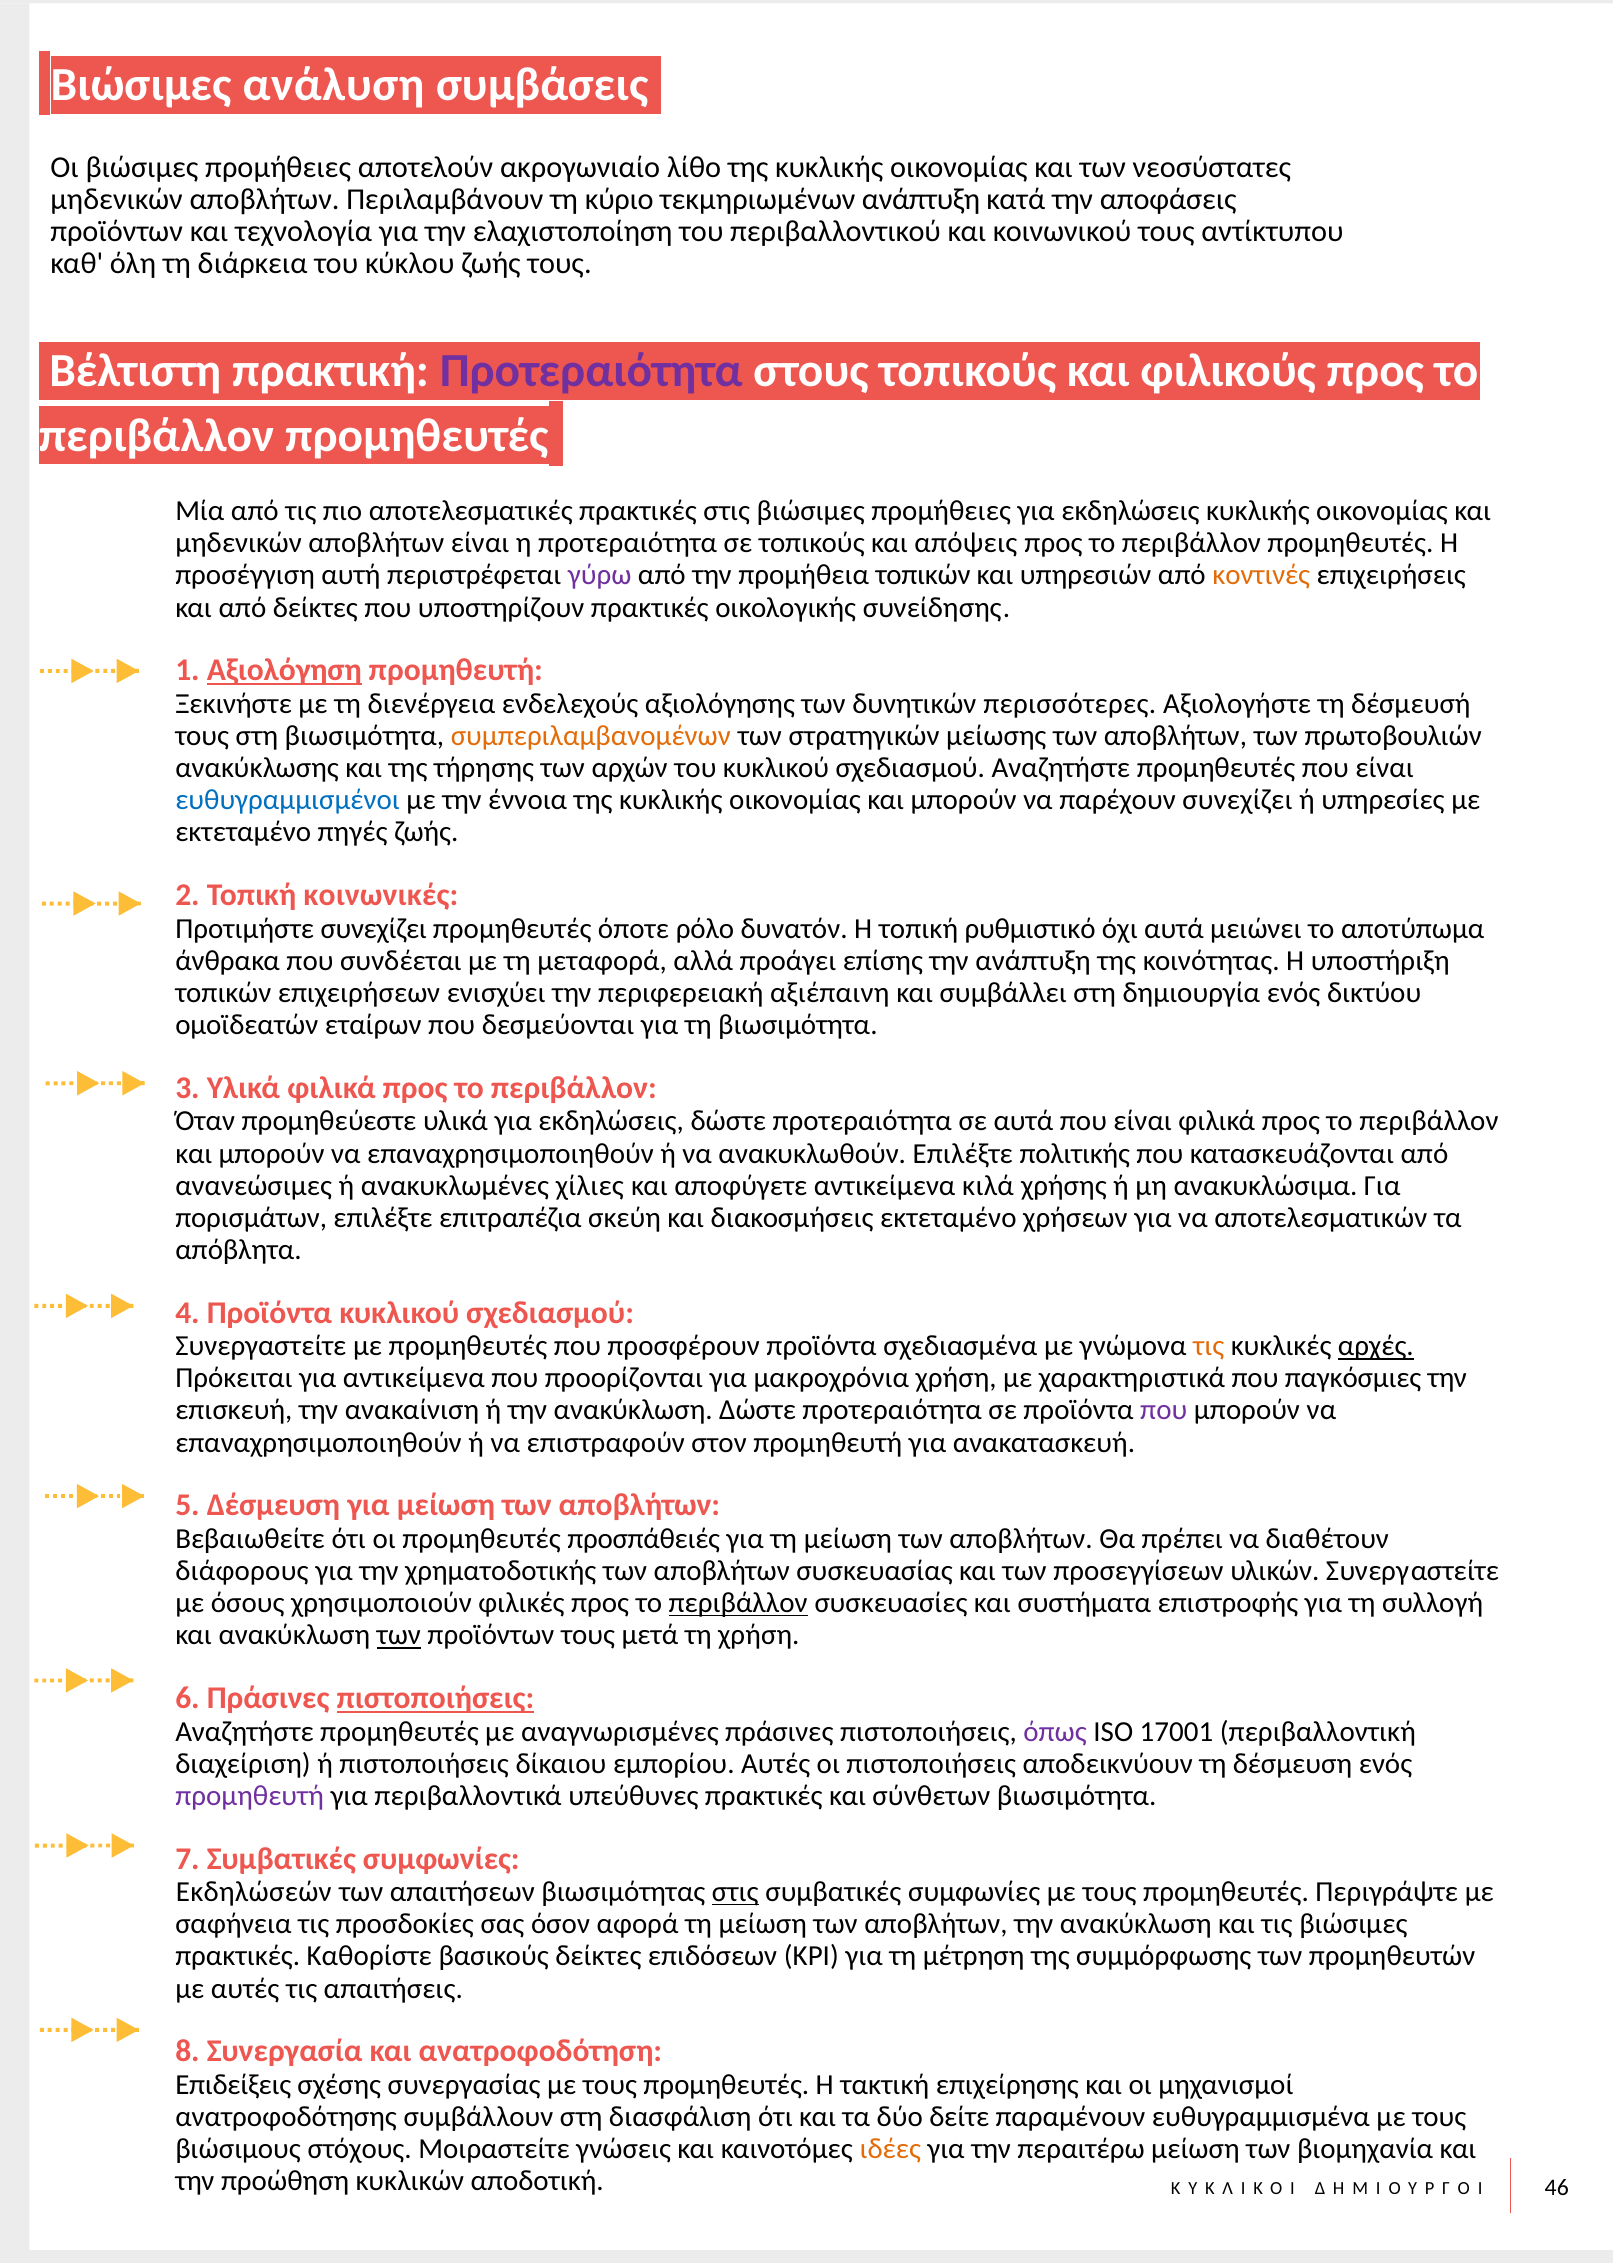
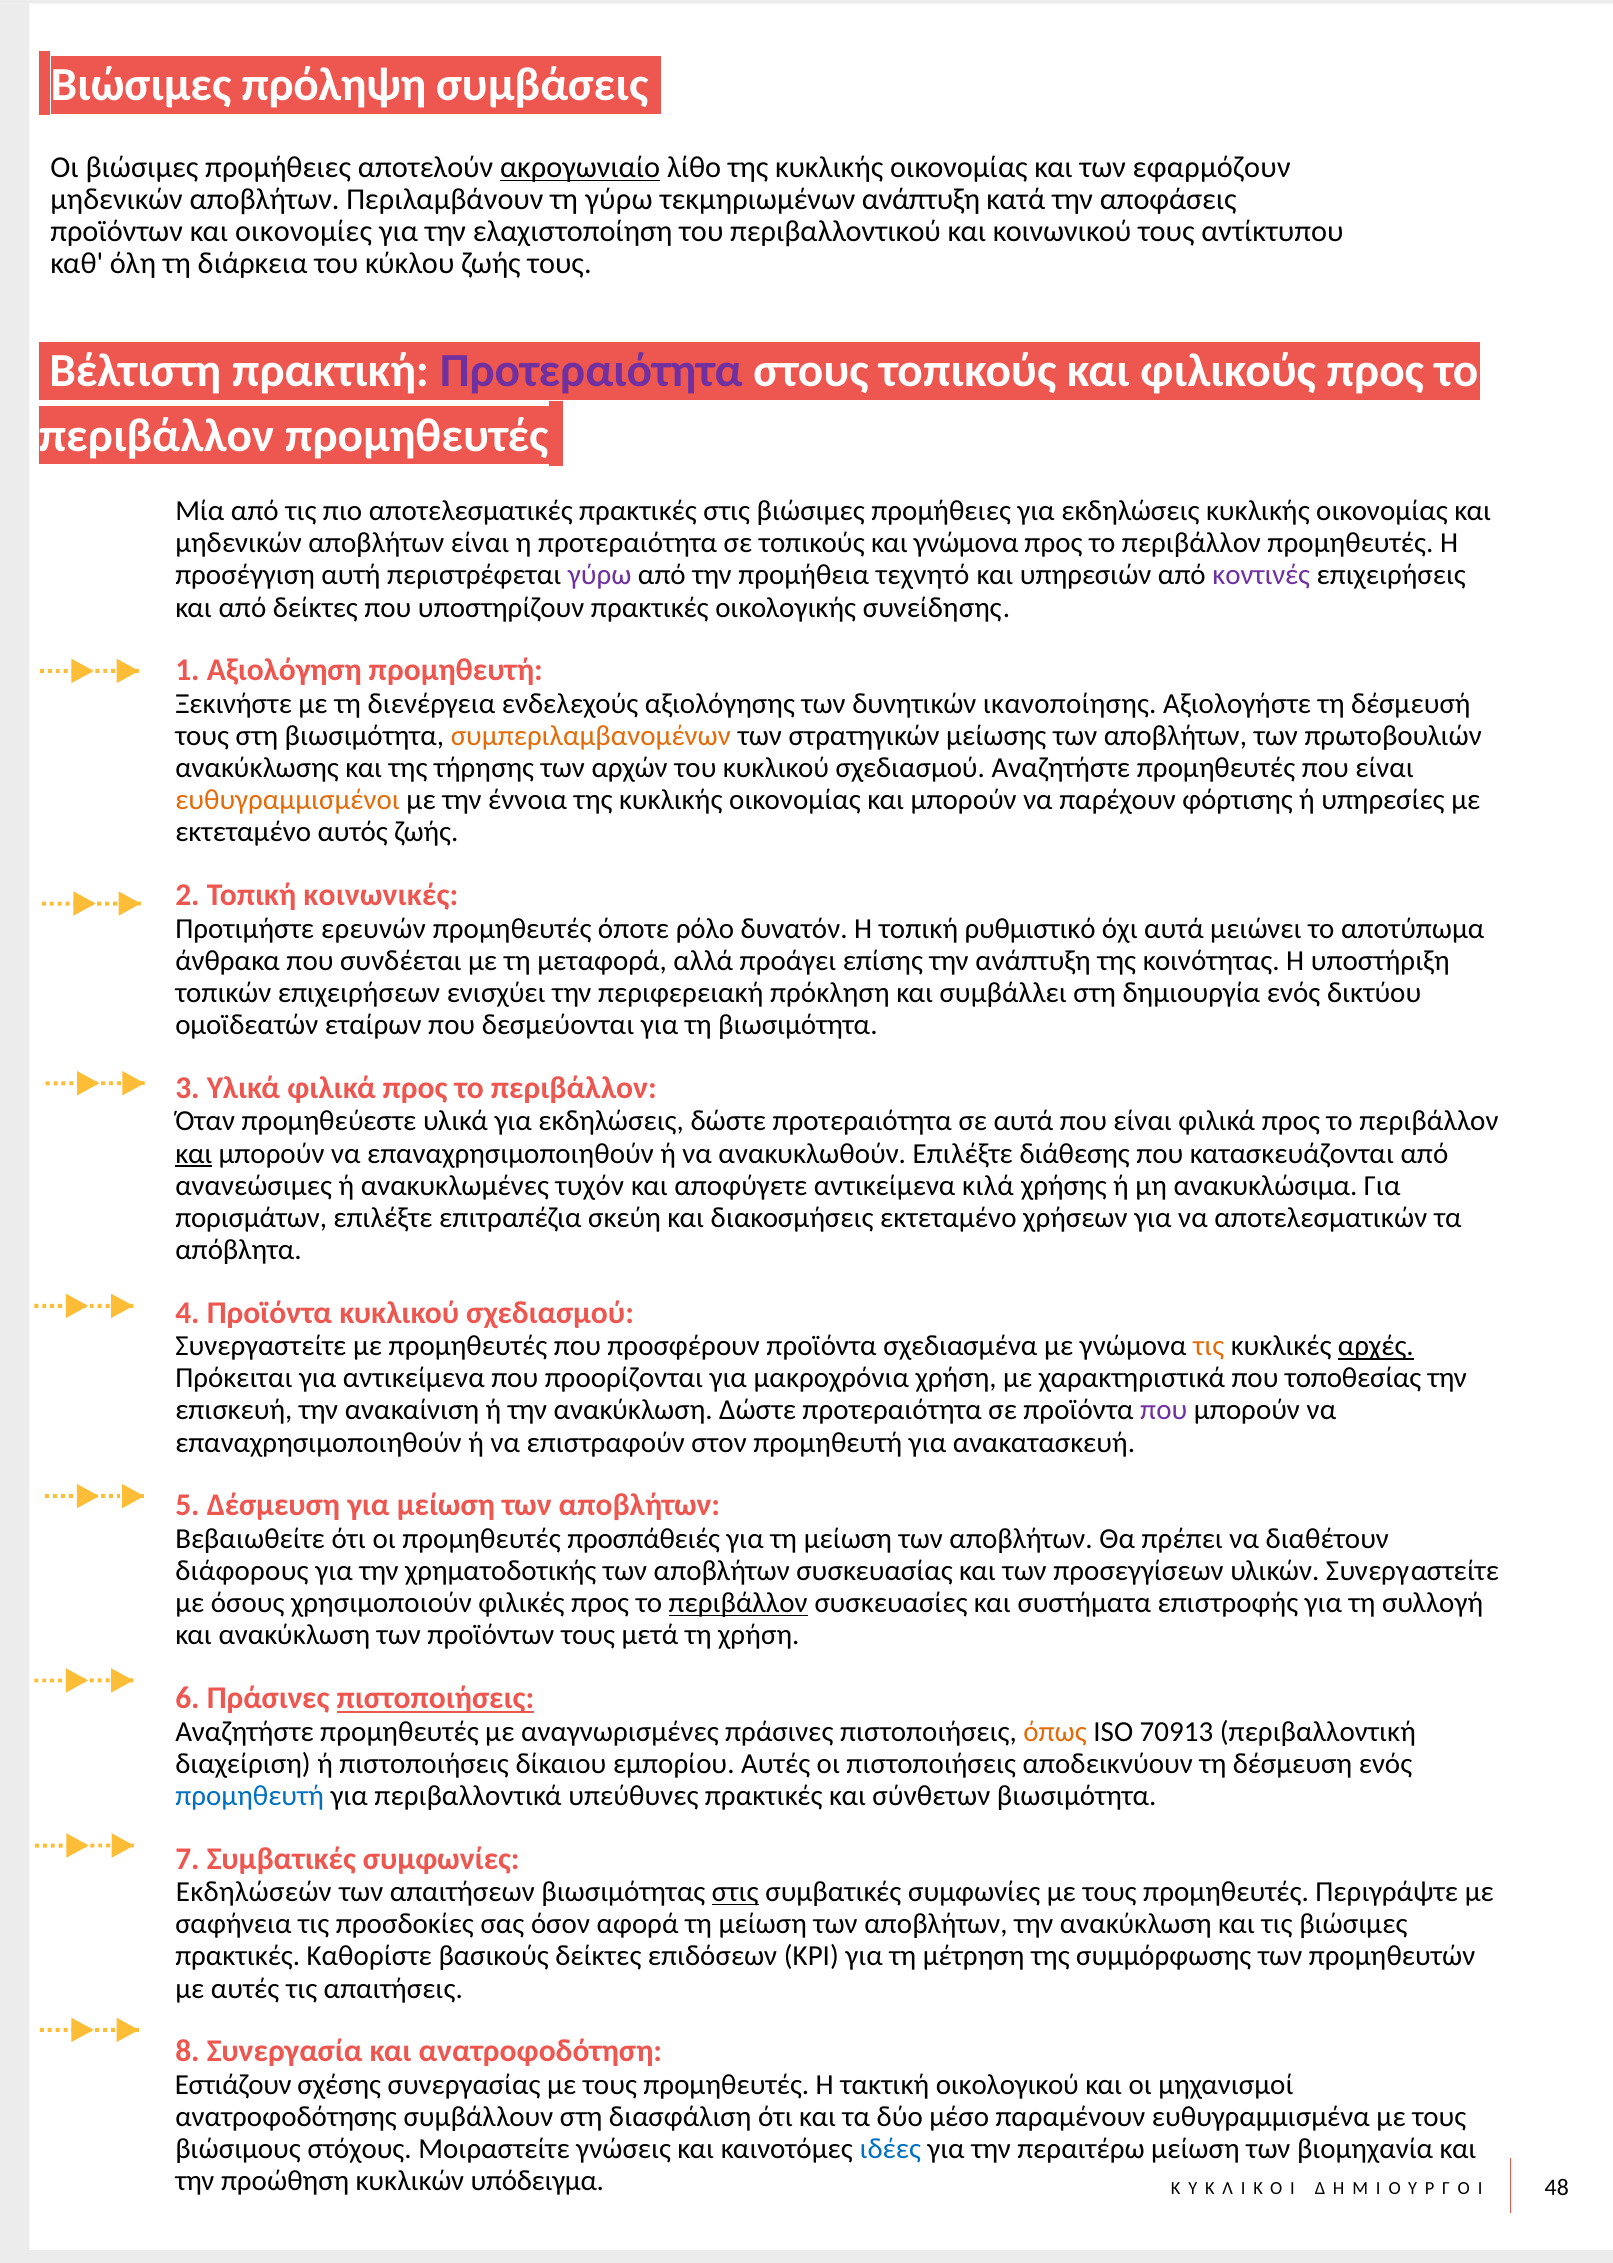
ανάλυση: ανάλυση -> πρόληψη
ακρογωνιαίο underline: none -> present
νεοσύστατες: νεοσύστατες -> εφαρμόζουν
τη κύριο: κύριο -> γύρω
τεχνολογία: τεχνολογία -> οικονομίες
και απόψεις: απόψεις -> γνώμονα
προμήθεια τοπικών: τοπικών -> τεχνητό
κοντινές colour: orange -> purple
Αξιολόγηση underline: present -> none
περισσότερες: περισσότερες -> ικανοποίησης
ευθυγραμμισμένοι colour: blue -> orange
παρέχουν συνεχίζει: συνεχίζει -> φόρτισης
πηγές: πηγές -> αυτός
Προτιμήστε συνεχίζει: συνεχίζει -> ερευνών
αξιέπαινη: αξιέπαινη -> πρόκληση
και at (194, 1153) underline: none -> present
πολιτικής: πολιτικής -> διάθεσης
χίλιες: χίλιες -> τυχόν
παγκόσμιες: παγκόσμιες -> τοποθεσίας
των at (399, 1635) underline: present -> none
όπως colour: purple -> orange
17001: 17001 -> 70913
προμηθευτή at (250, 1796) colour: purple -> blue
Επιδείξεις: Επιδείξεις -> Εστιάζουν
επιχείρησης: επιχείρησης -> οικολογικού
δείτε: δείτε -> μέσο
ιδέες colour: orange -> blue
αποδοτική: αποδοτική -> υπόδειγμα
46: 46 -> 48
